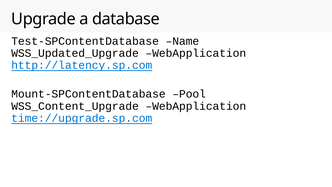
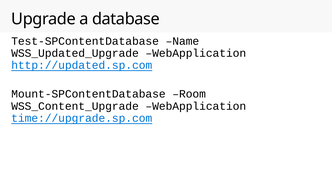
http://latency.sp.com: http://latency.sp.com -> http://updated.sp.com
Pool: Pool -> Room
